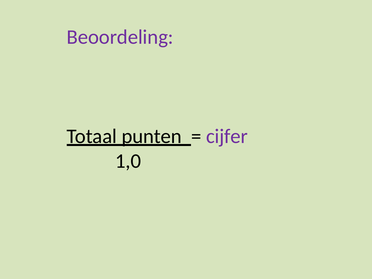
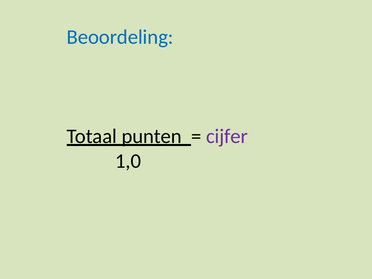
Beoordeling colour: purple -> blue
